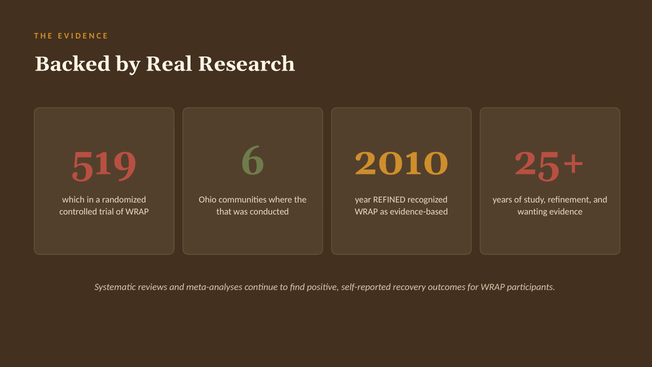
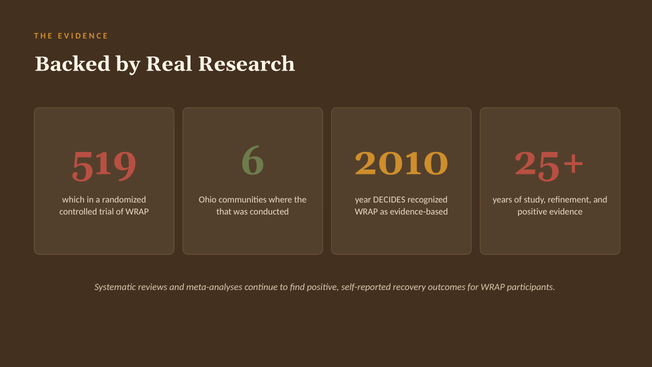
REFINED: REFINED -> DECIDES
wanting at (532, 211): wanting -> positive
